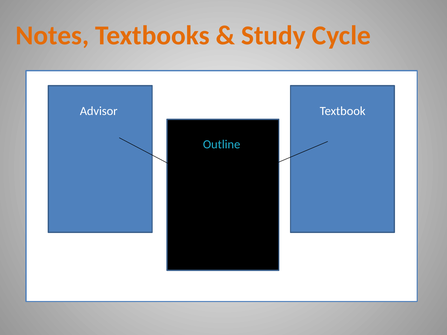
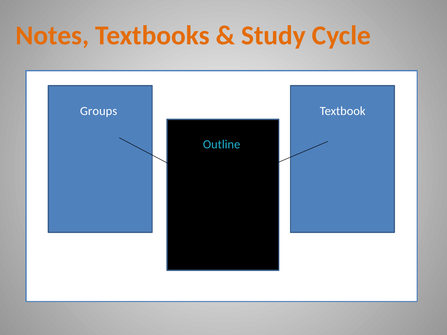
Advisor: Advisor -> Groups
